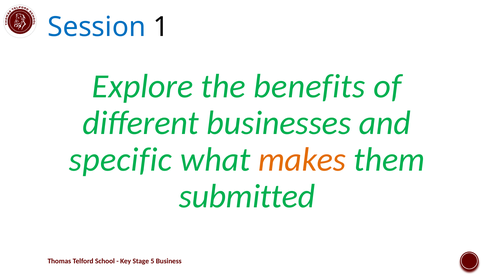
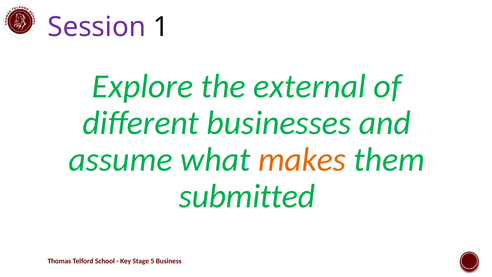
Session colour: blue -> purple
benefits: benefits -> external
specific: specific -> assume
